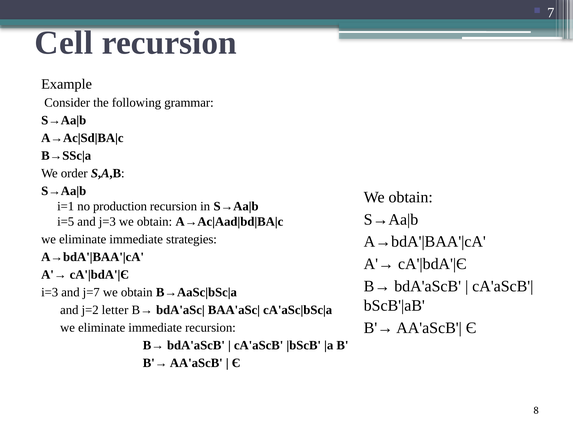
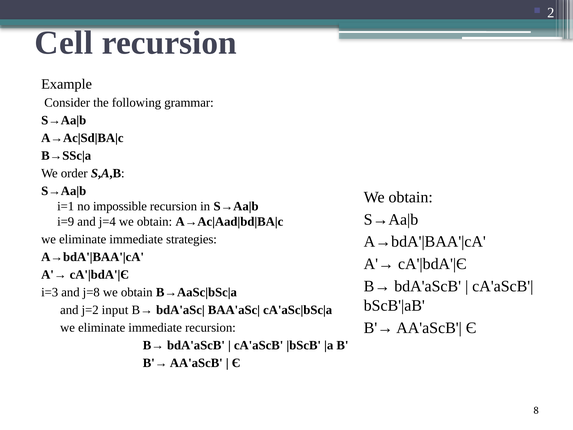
7: 7 -> 2
production: production -> impossible
i=5: i=5 -> i=9
j=3: j=3 -> j=4
j=7: j=7 -> j=8
letter: letter -> input
